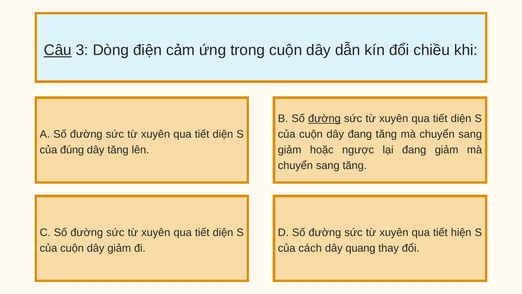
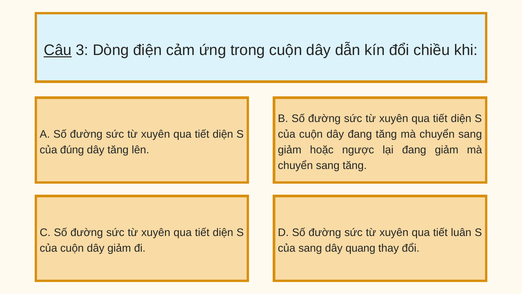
đường at (324, 118) underline: present -> none
hiện: hiện -> luân
của cách: cách -> sang
